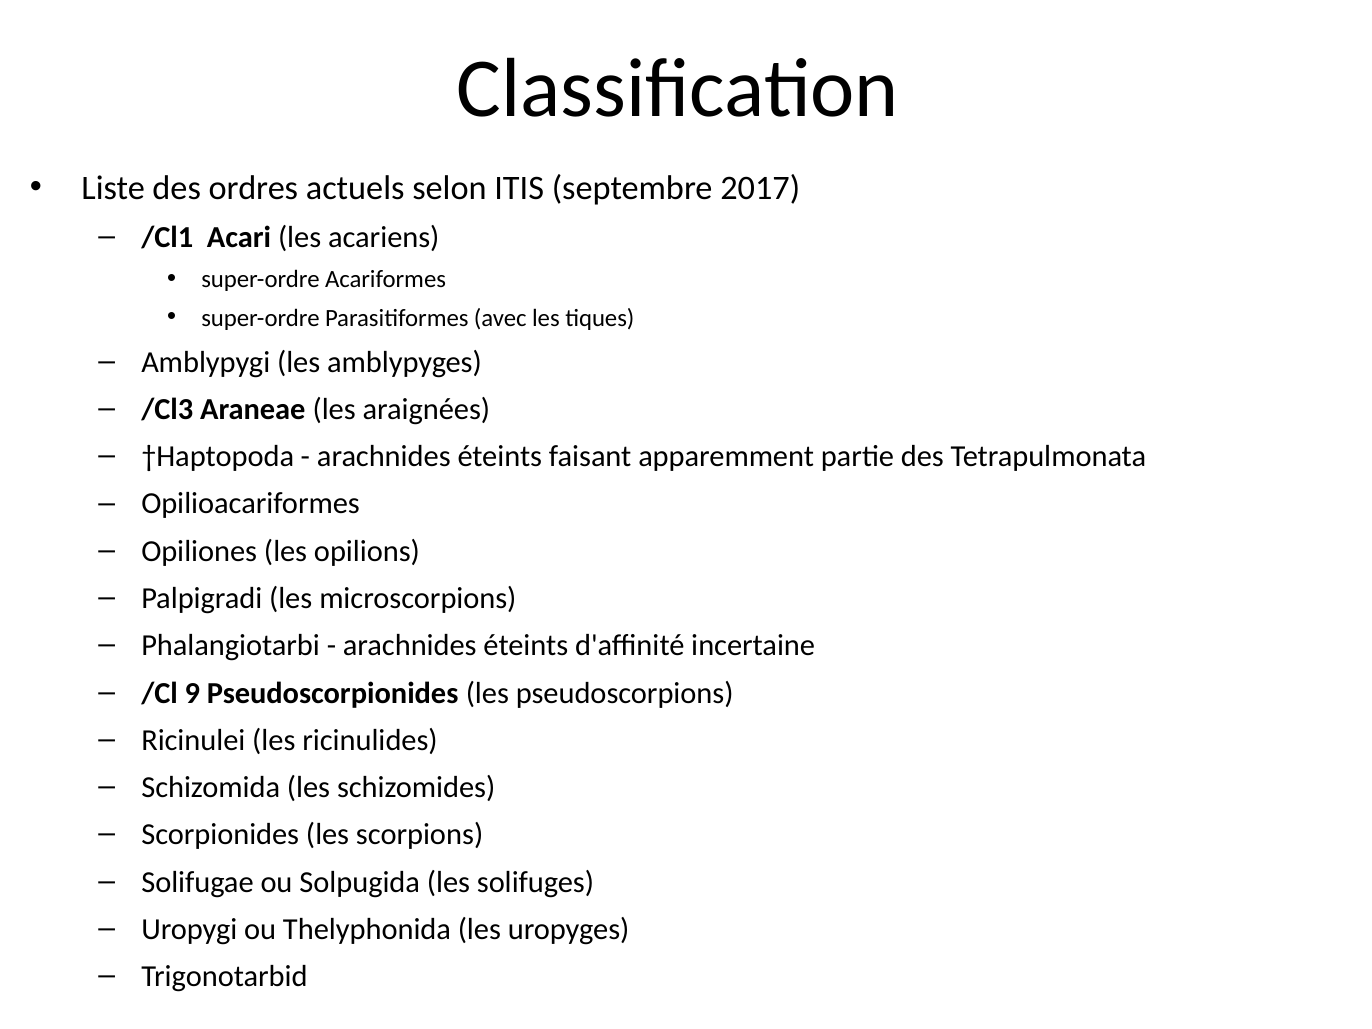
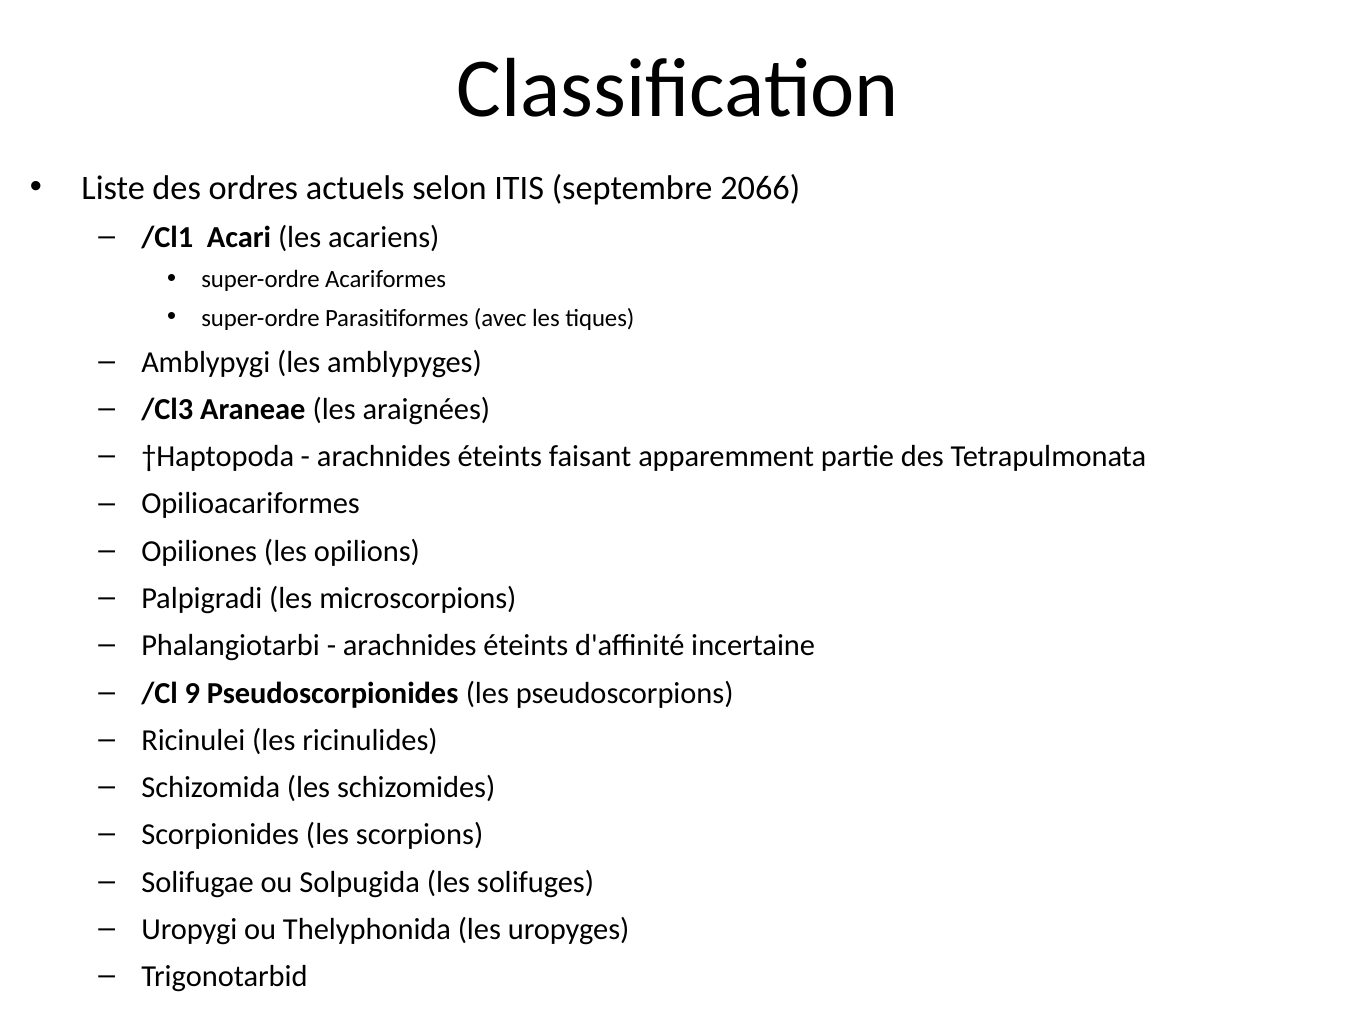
2017: 2017 -> 2066
